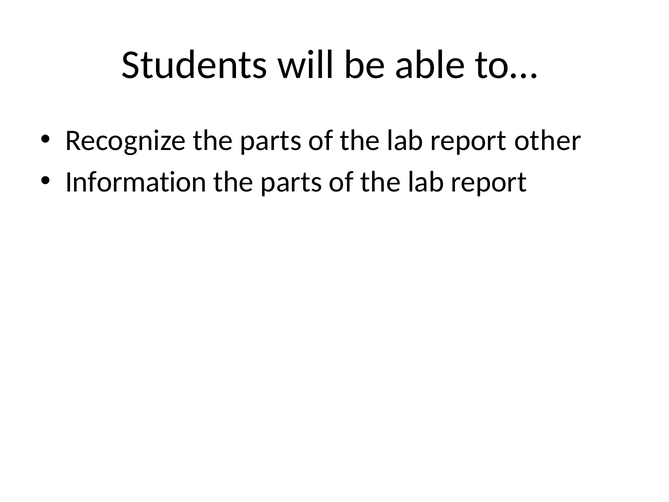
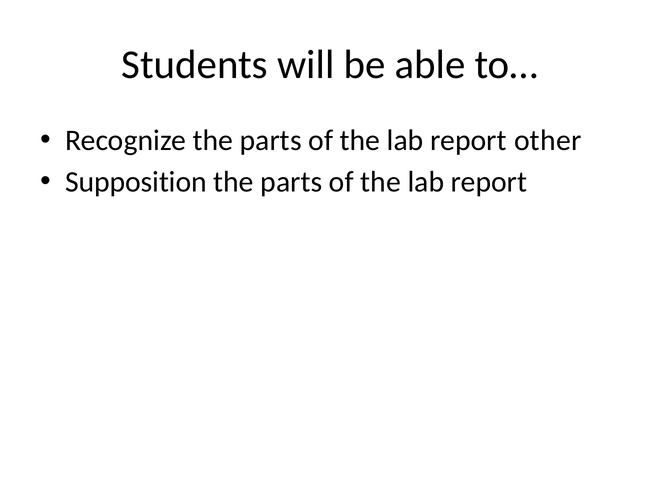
Information: Information -> Supposition
